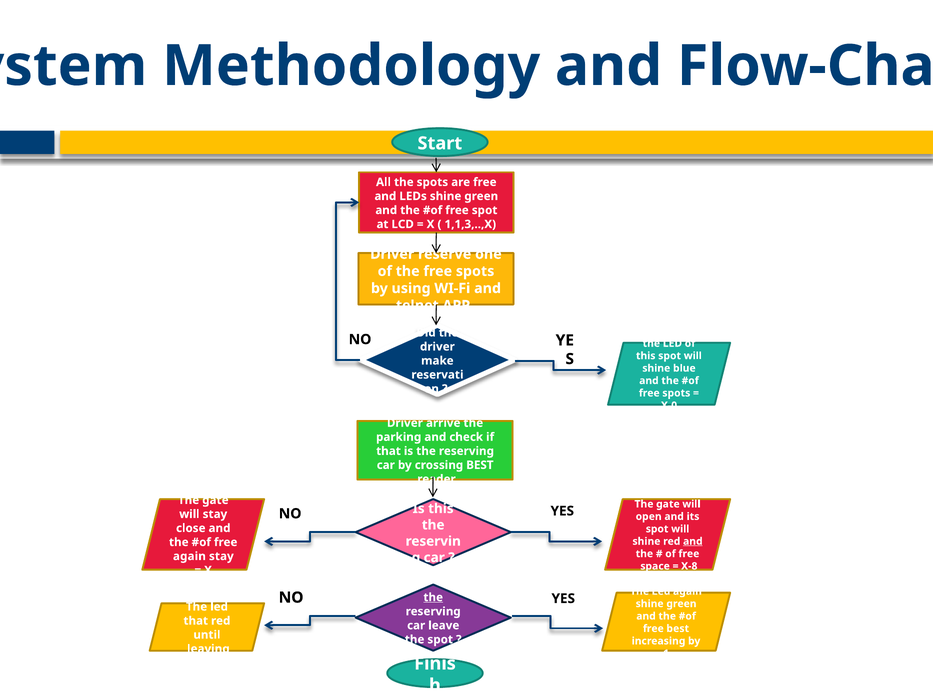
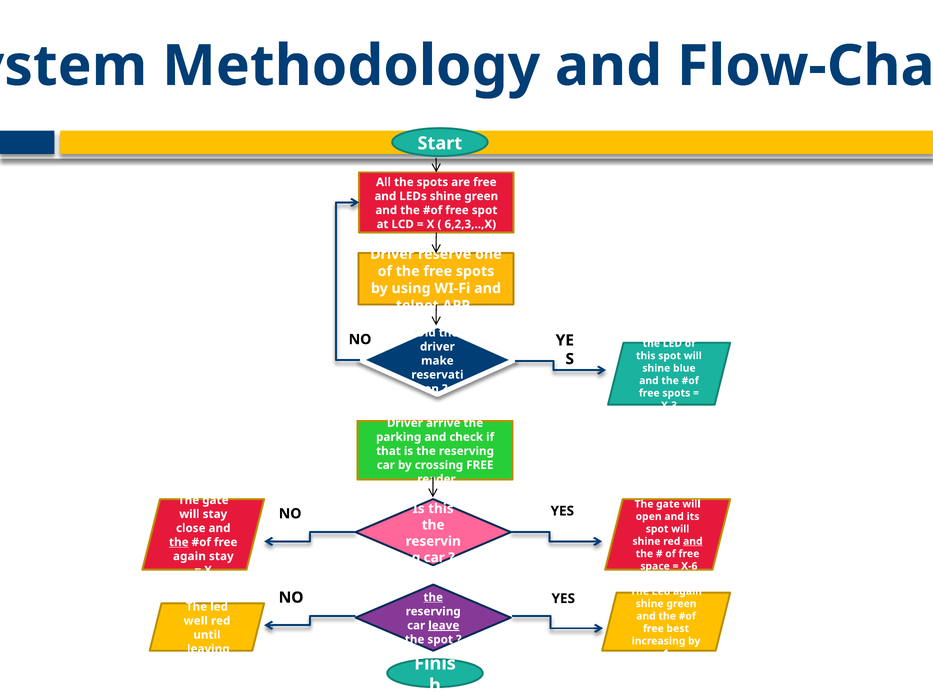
1,1,3,..,X: 1,1,3,..,X -> 6,2,3,..,X
X-0: X-0 -> X-3
crossing BEST: BEST -> FREE
the at (179, 542) underline: none -> present
X-8: X-8 -> X-6
that at (196, 621): that -> well
leave underline: none -> present
